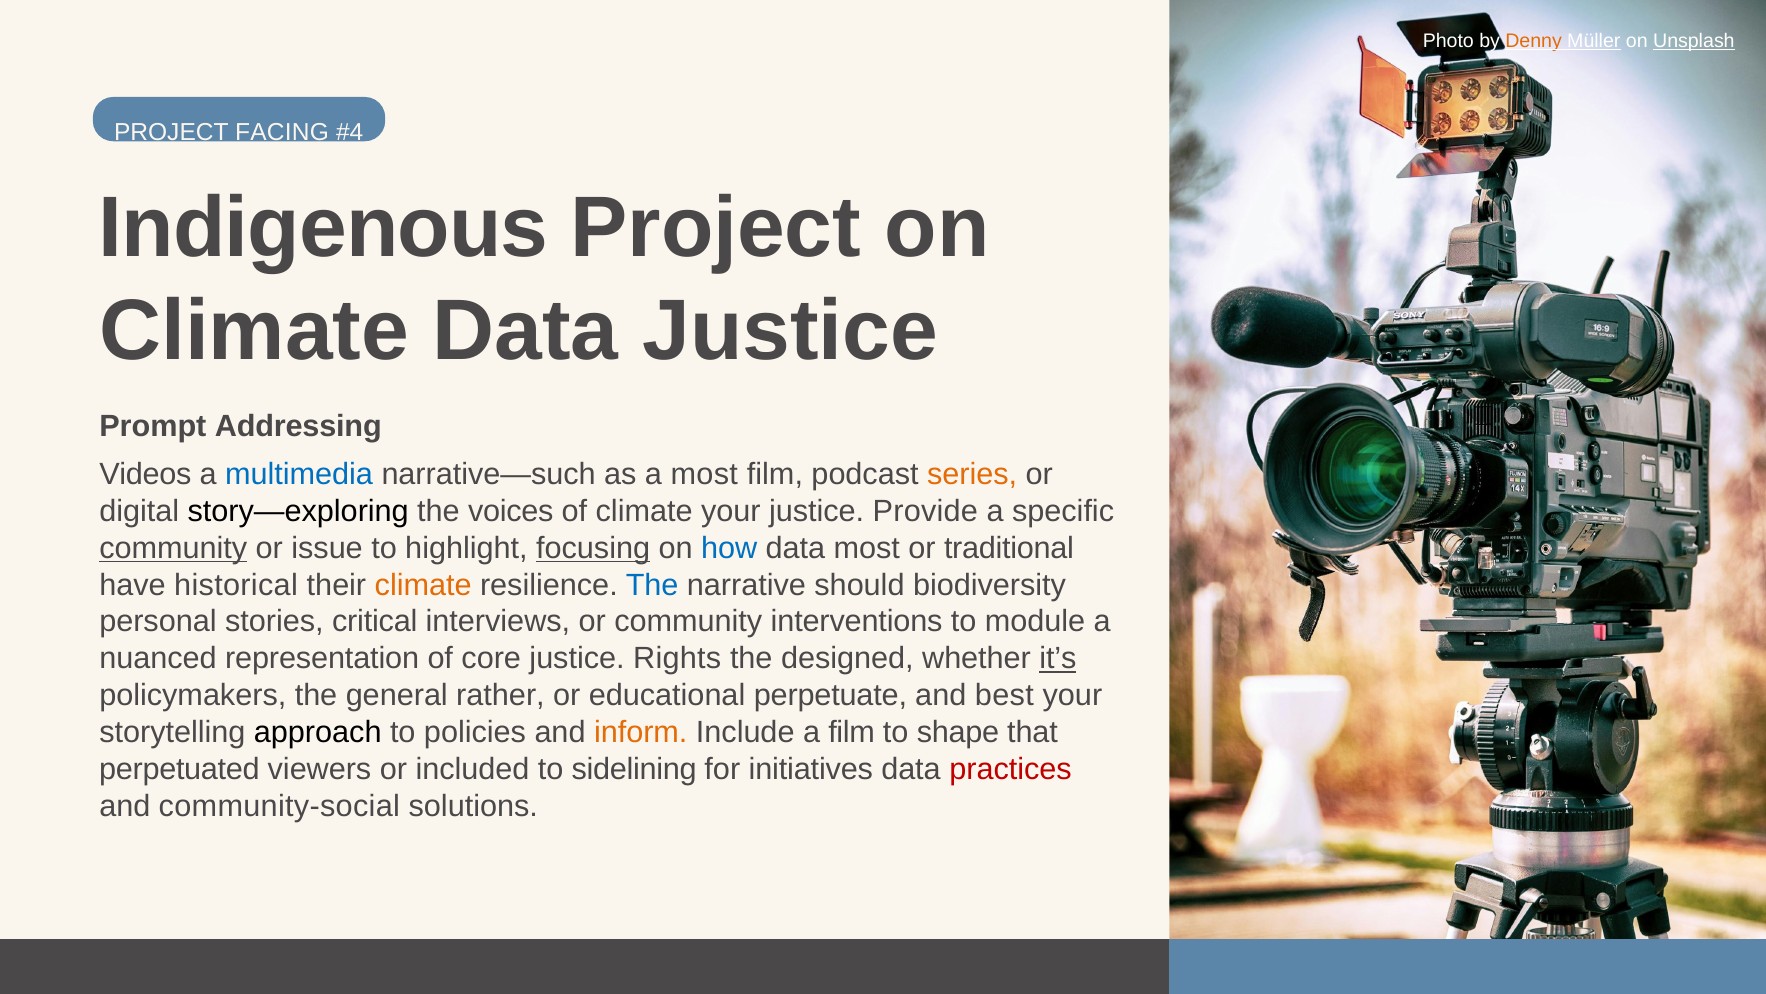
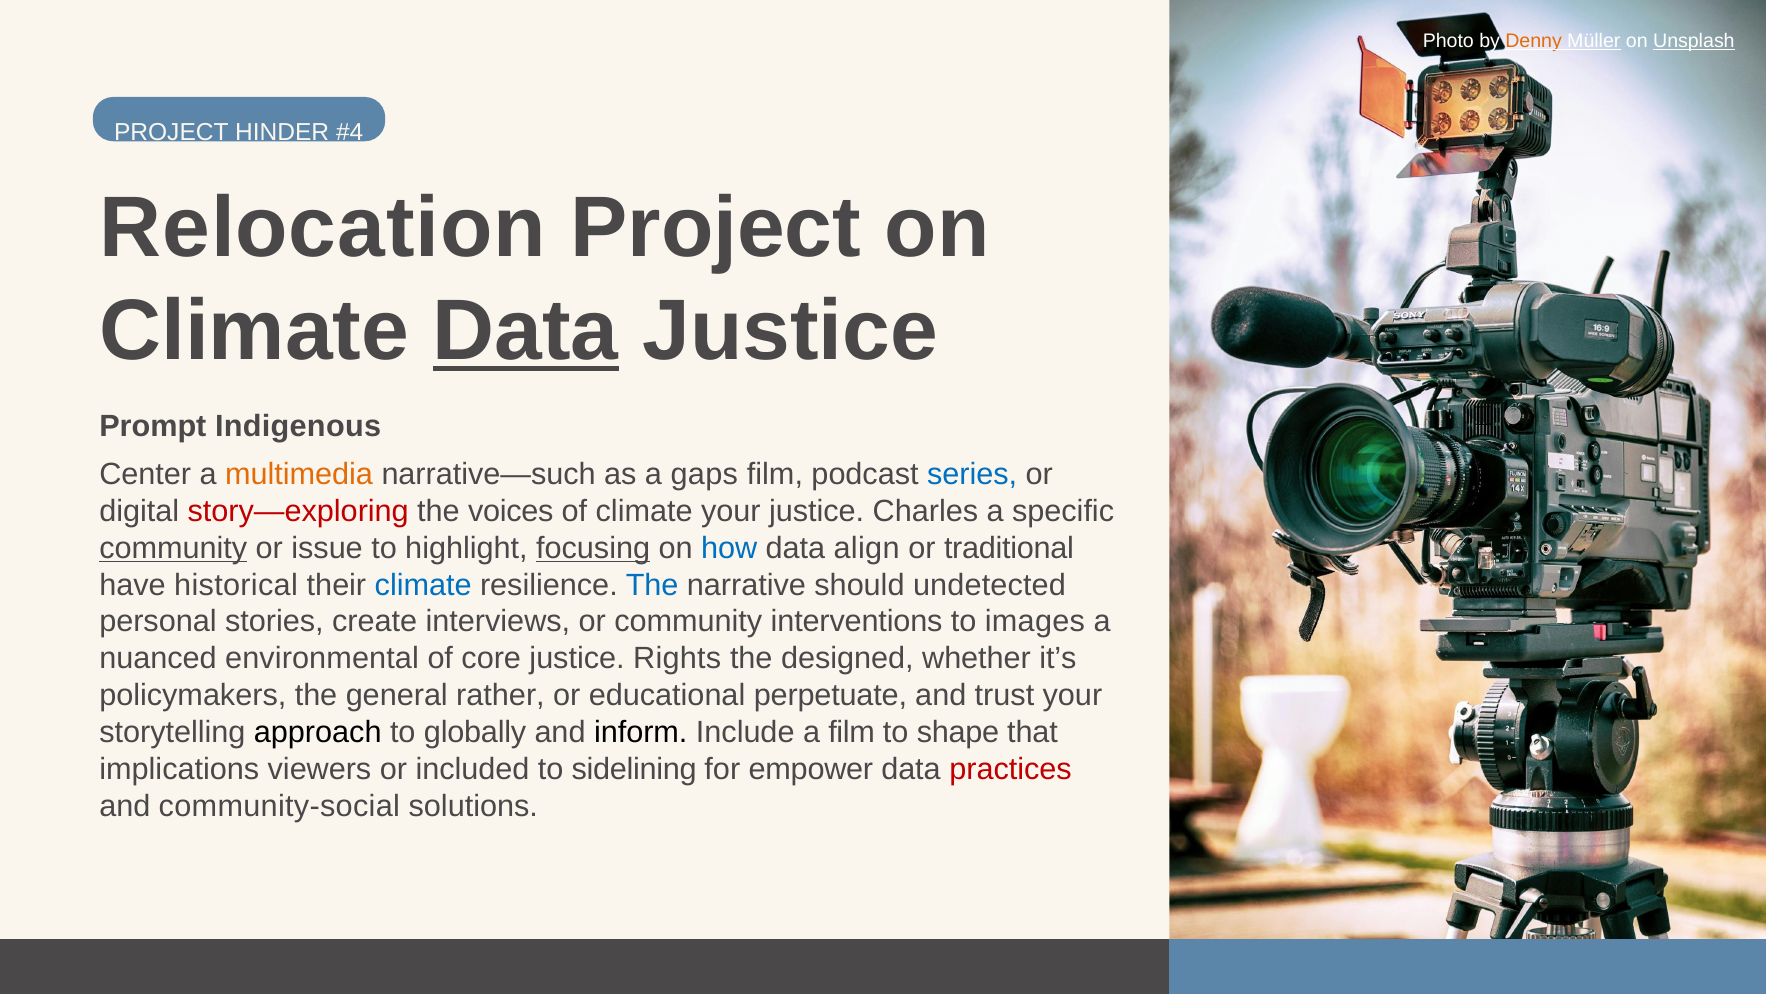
FACING: FACING -> HINDER
Indigenous: Indigenous -> Relocation
Data at (526, 331) underline: none -> present
Addressing: Addressing -> Indigenous
Videos: Videos -> Center
multimedia colour: blue -> orange
a most: most -> gaps
series colour: orange -> blue
story—exploring colour: black -> red
Provide: Provide -> Charles
data most: most -> align
climate at (423, 585) colour: orange -> blue
biodiversity: biodiversity -> undetected
critical: critical -> create
module: module -> images
representation: representation -> environmental
it’s underline: present -> none
best: best -> trust
policies: policies -> globally
inform colour: orange -> black
perpetuated: perpetuated -> implications
initiatives: initiatives -> empower
